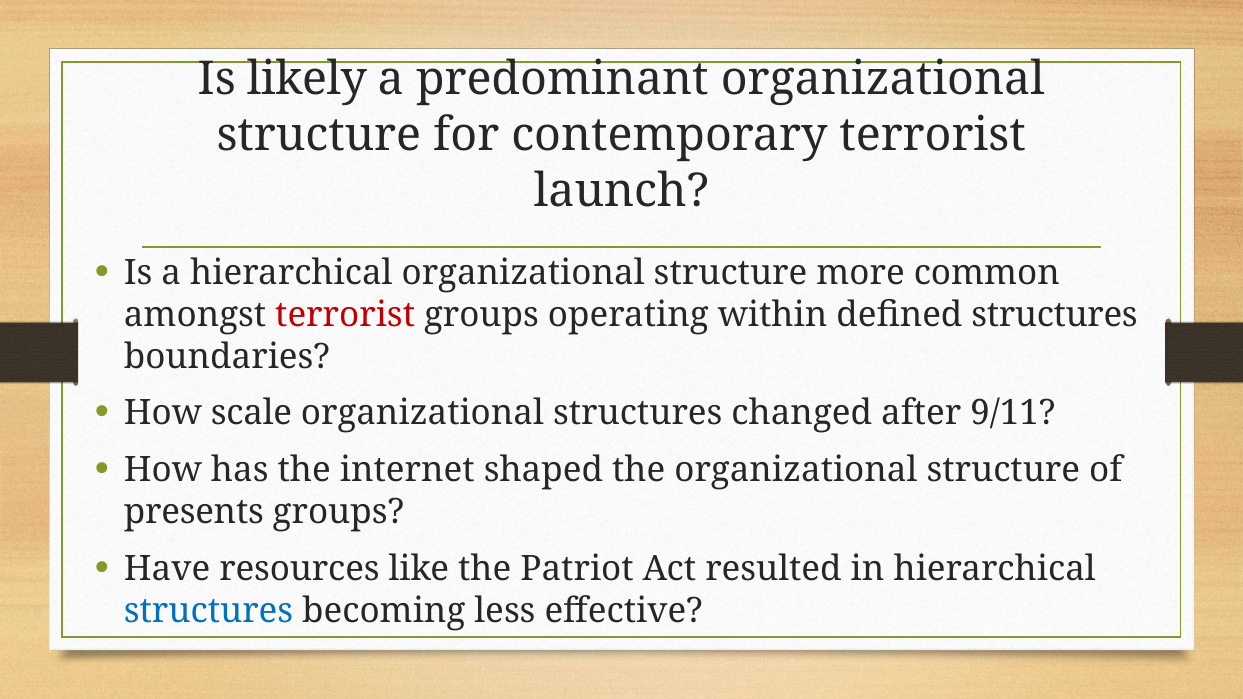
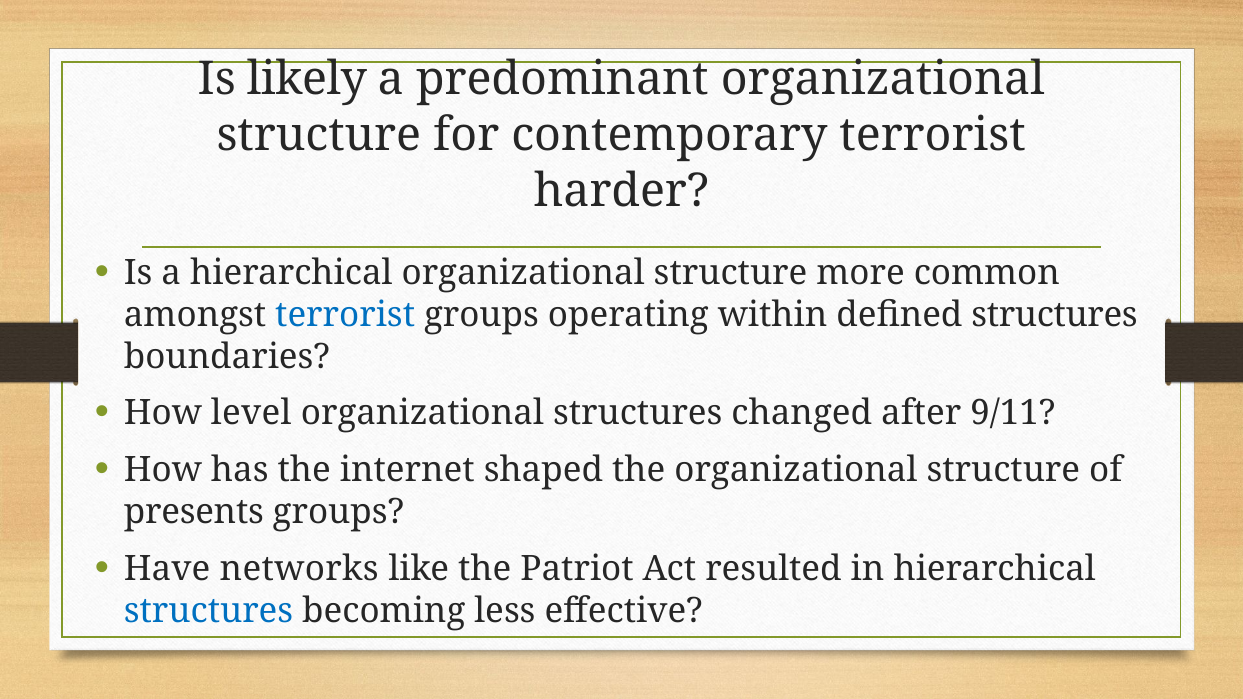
launch: launch -> harder
terrorist at (345, 315) colour: red -> blue
scale: scale -> level
resources: resources -> networks
